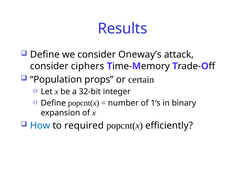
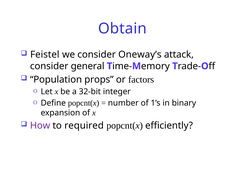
Results: Results -> Obtain
Define at (45, 55): Define -> Feistel
ciphers: ciphers -> general
certain: certain -> factors
How colour: blue -> purple
